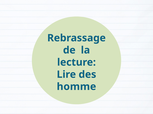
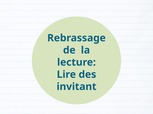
homme: homme -> invitant
